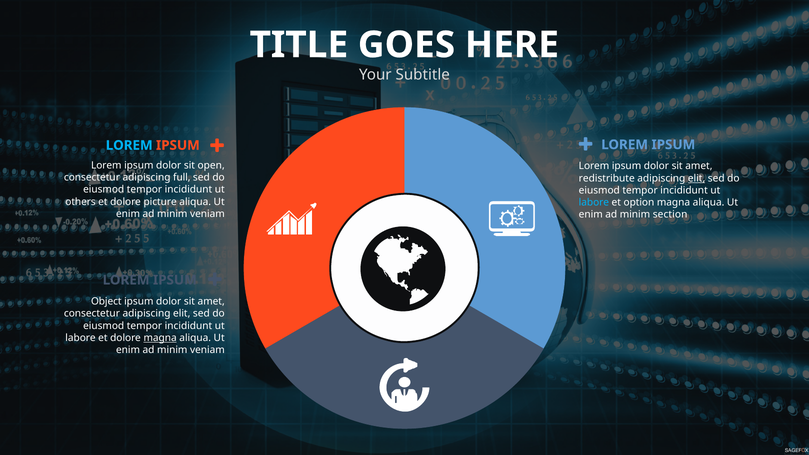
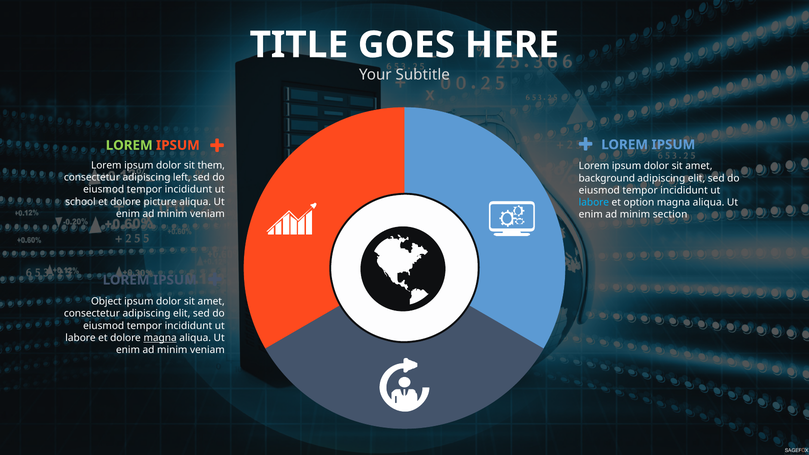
LOREM at (129, 145) colour: light blue -> light green
open: open -> them
full: full -> left
redistribute: redistribute -> background
elit at (697, 178) underline: present -> none
others: others -> school
